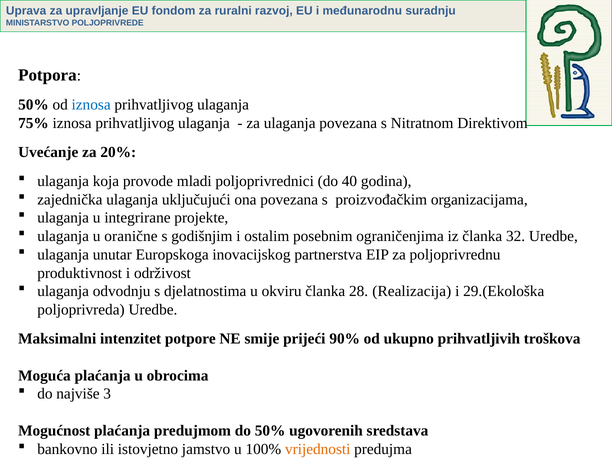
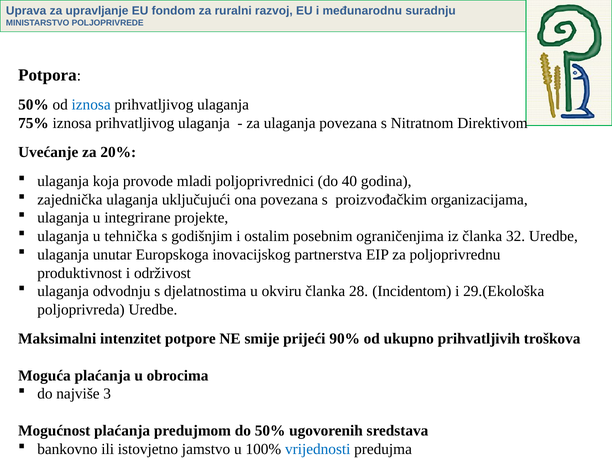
oranične: oranične -> tehnička
Realizacija: Realizacija -> Incidentom
vrijednosti colour: orange -> blue
